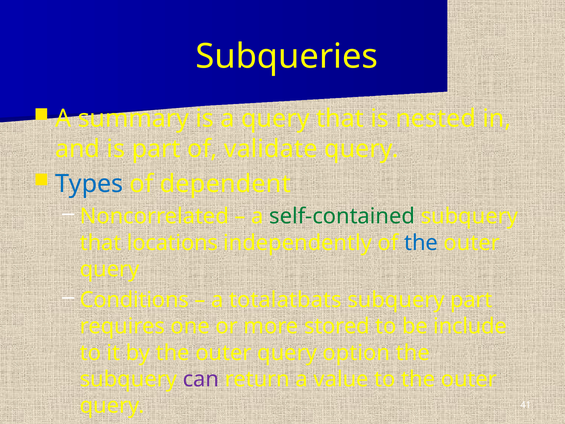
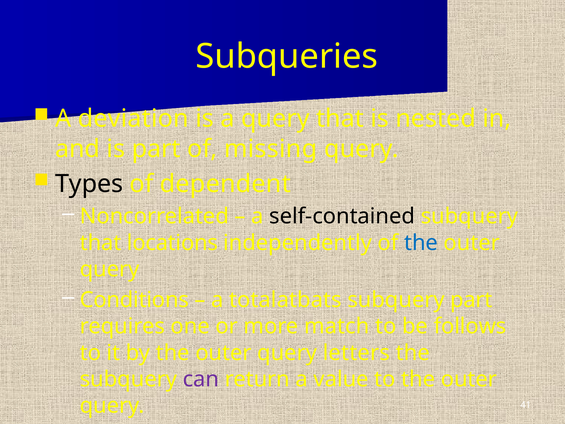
summary: summary -> deviation
validate: validate -> missing
Types colour: blue -> black
self-contained colour: green -> black
stored: stored -> match
include: include -> follows
option: option -> letters
